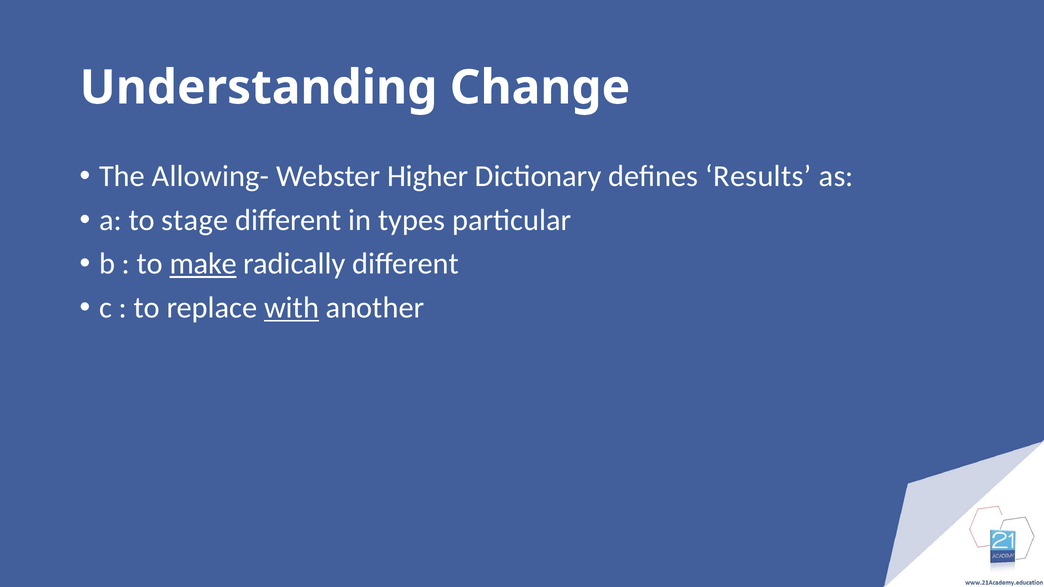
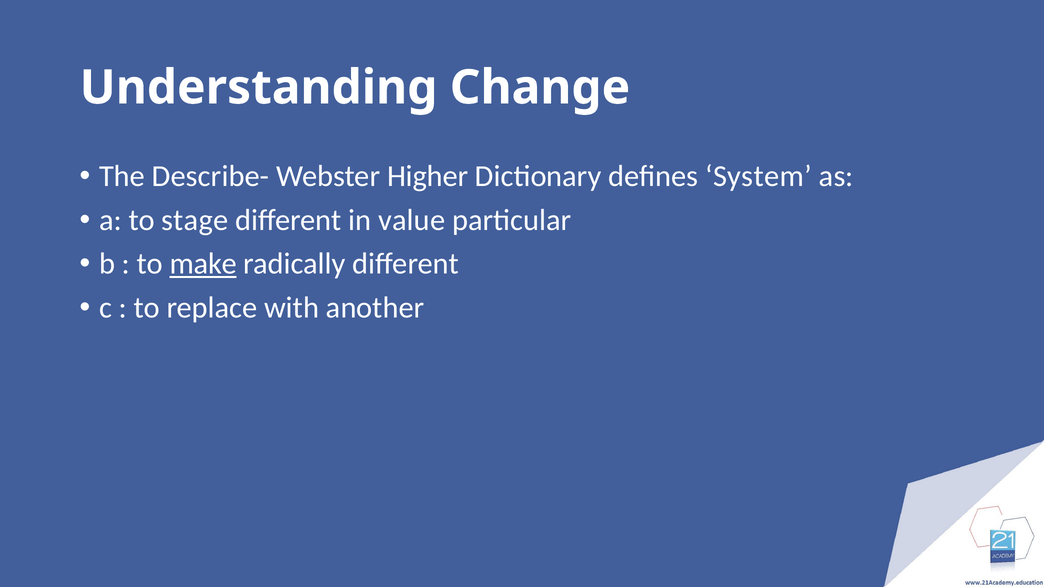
Allowing-: Allowing- -> Describe-
Results: Results -> System
types: types -> value
with underline: present -> none
